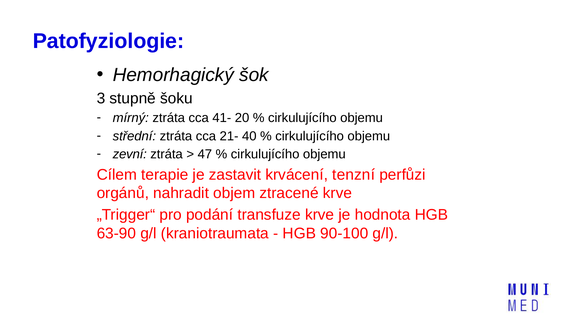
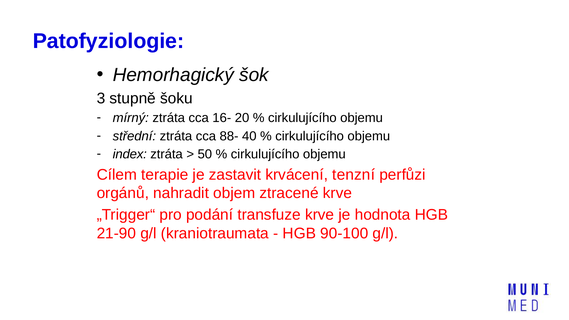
41-: 41- -> 16-
21-: 21- -> 88-
zevní: zevní -> index
47: 47 -> 50
63-90: 63-90 -> 21-90
